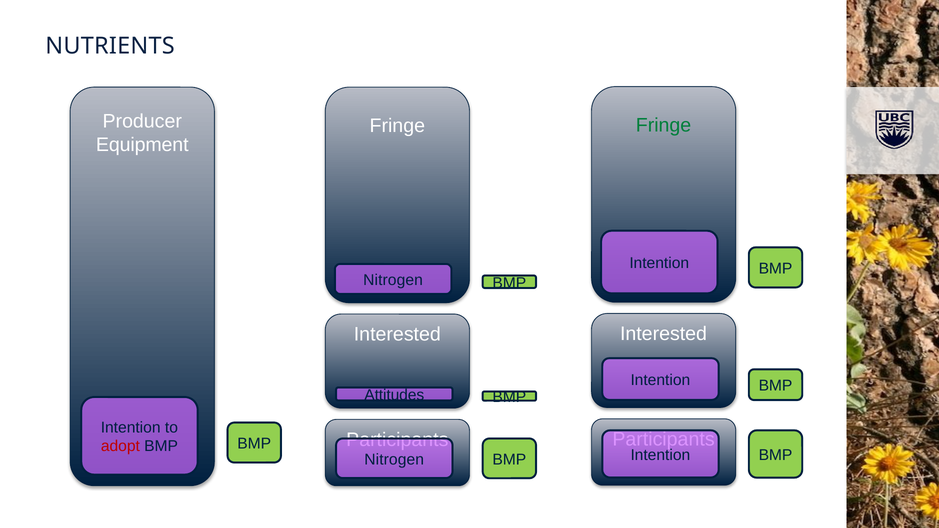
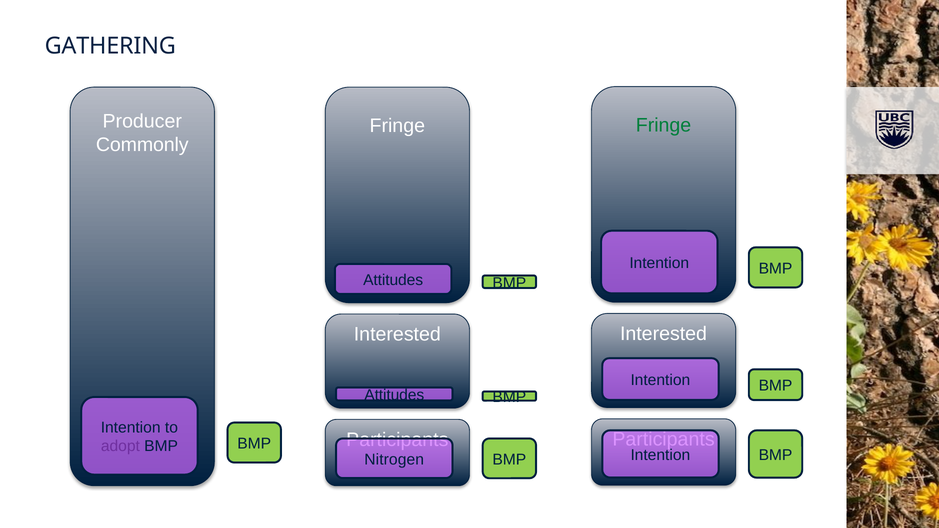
NUTRIENTS: NUTRIENTS -> GATHERING
Equipment: Equipment -> Commonly
Nitrogen at (393, 280): Nitrogen -> Attitudes
adopt colour: red -> purple
